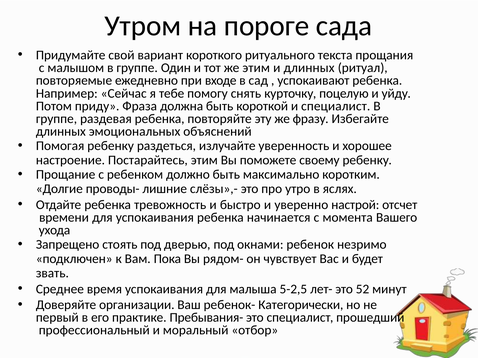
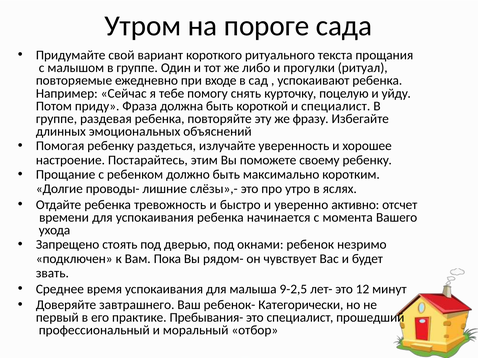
же этим: этим -> либо
и длинных: длинных -> прогулки
настрой: настрой -> активно
5-2,5: 5-2,5 -> 9-2,5
52: 52 -> 12
организации: организации -> завтрашнего
